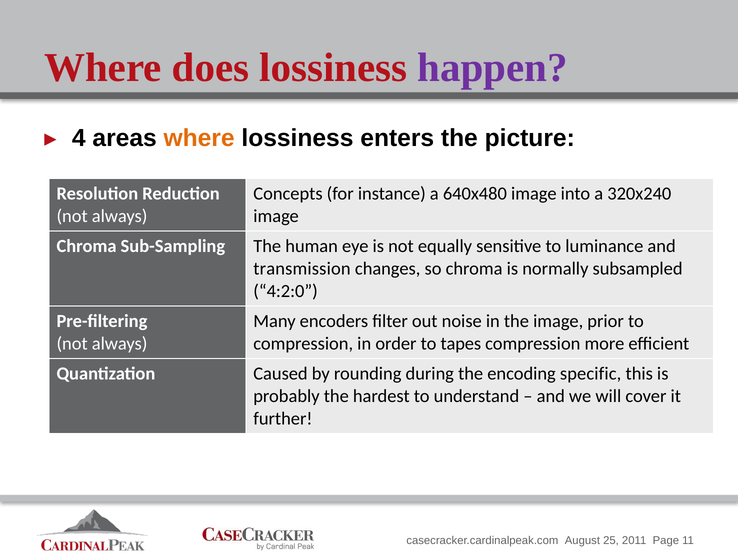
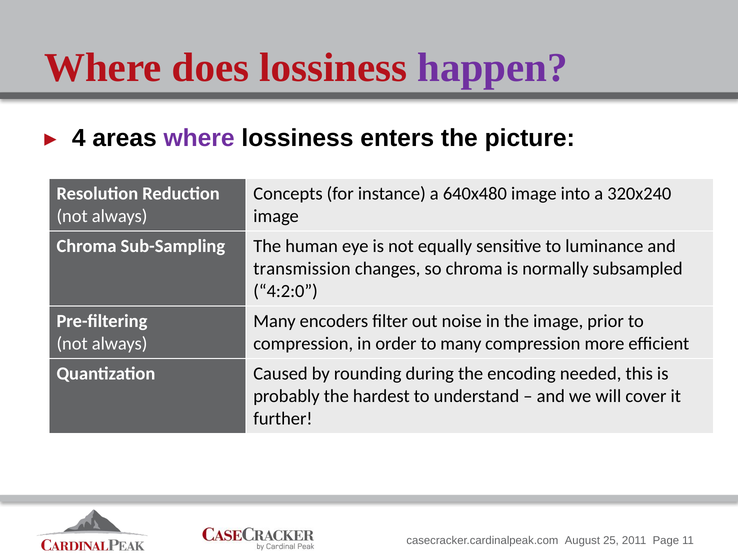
where at (199, 138) colour: orange -> purple
to tapes: tapes -> many
specific: specific -> needed
